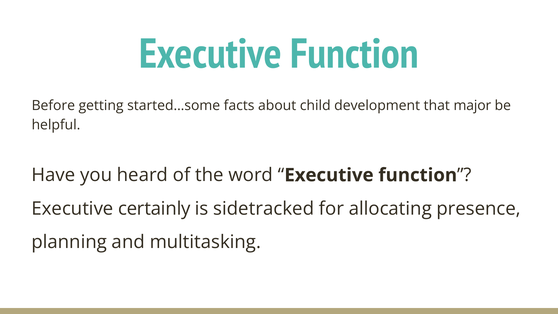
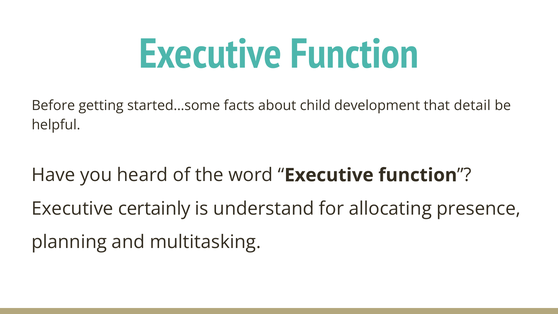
major: major -> detail
sidetracked: sidetracked -> understand
